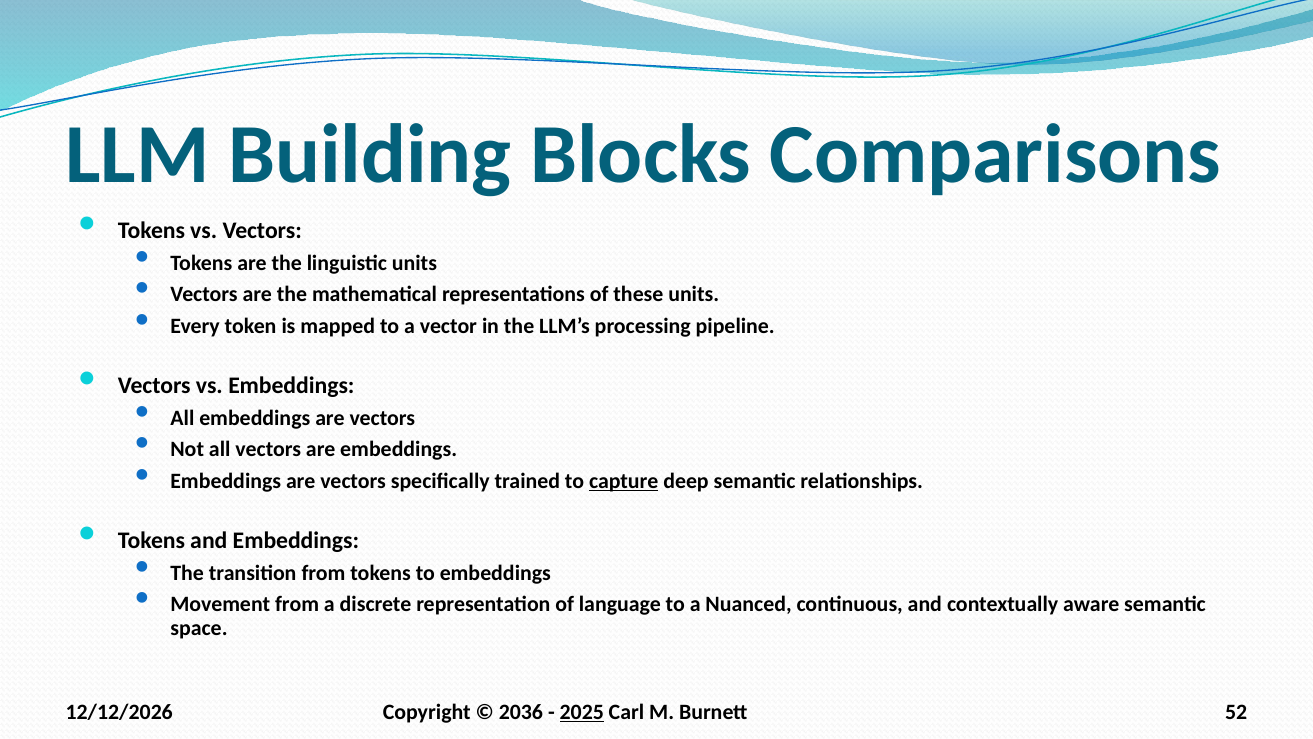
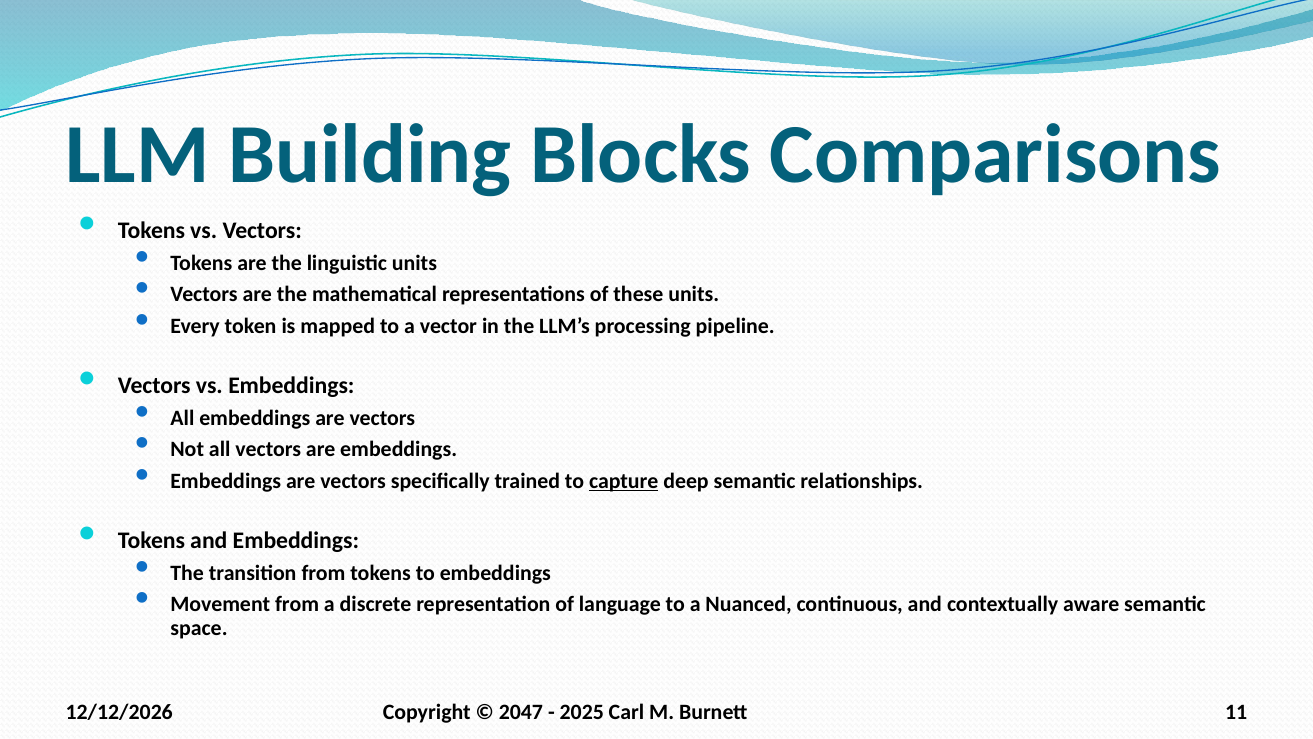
2036: 2036 -> 2047
2025 underline: present -> none
52: 52 -> 11
